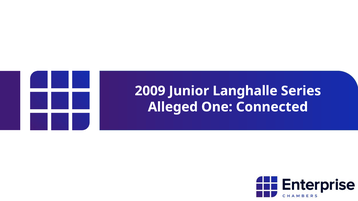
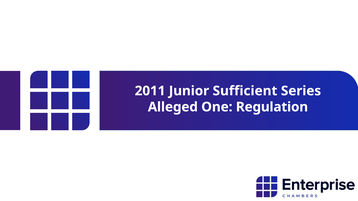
2009: 2009 -> 2011
Langhalle: Langhalle -> Sufficient
Connected: Connected -> Regulation
